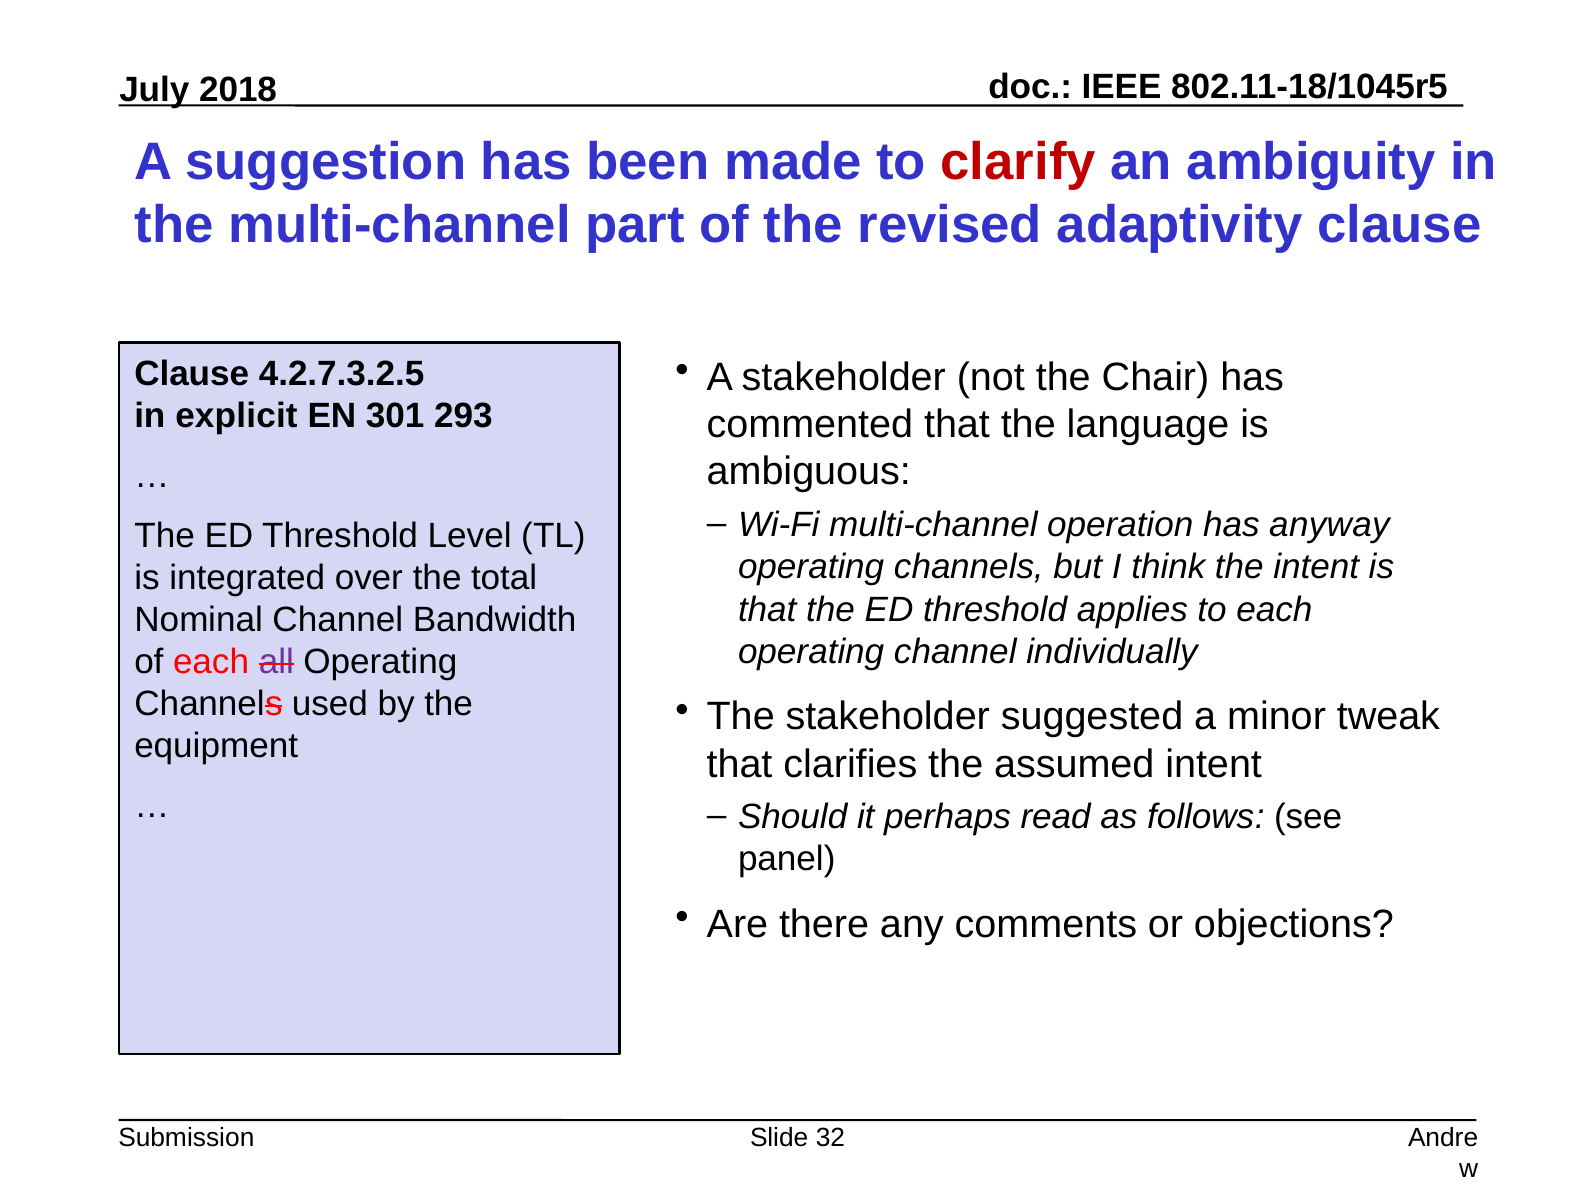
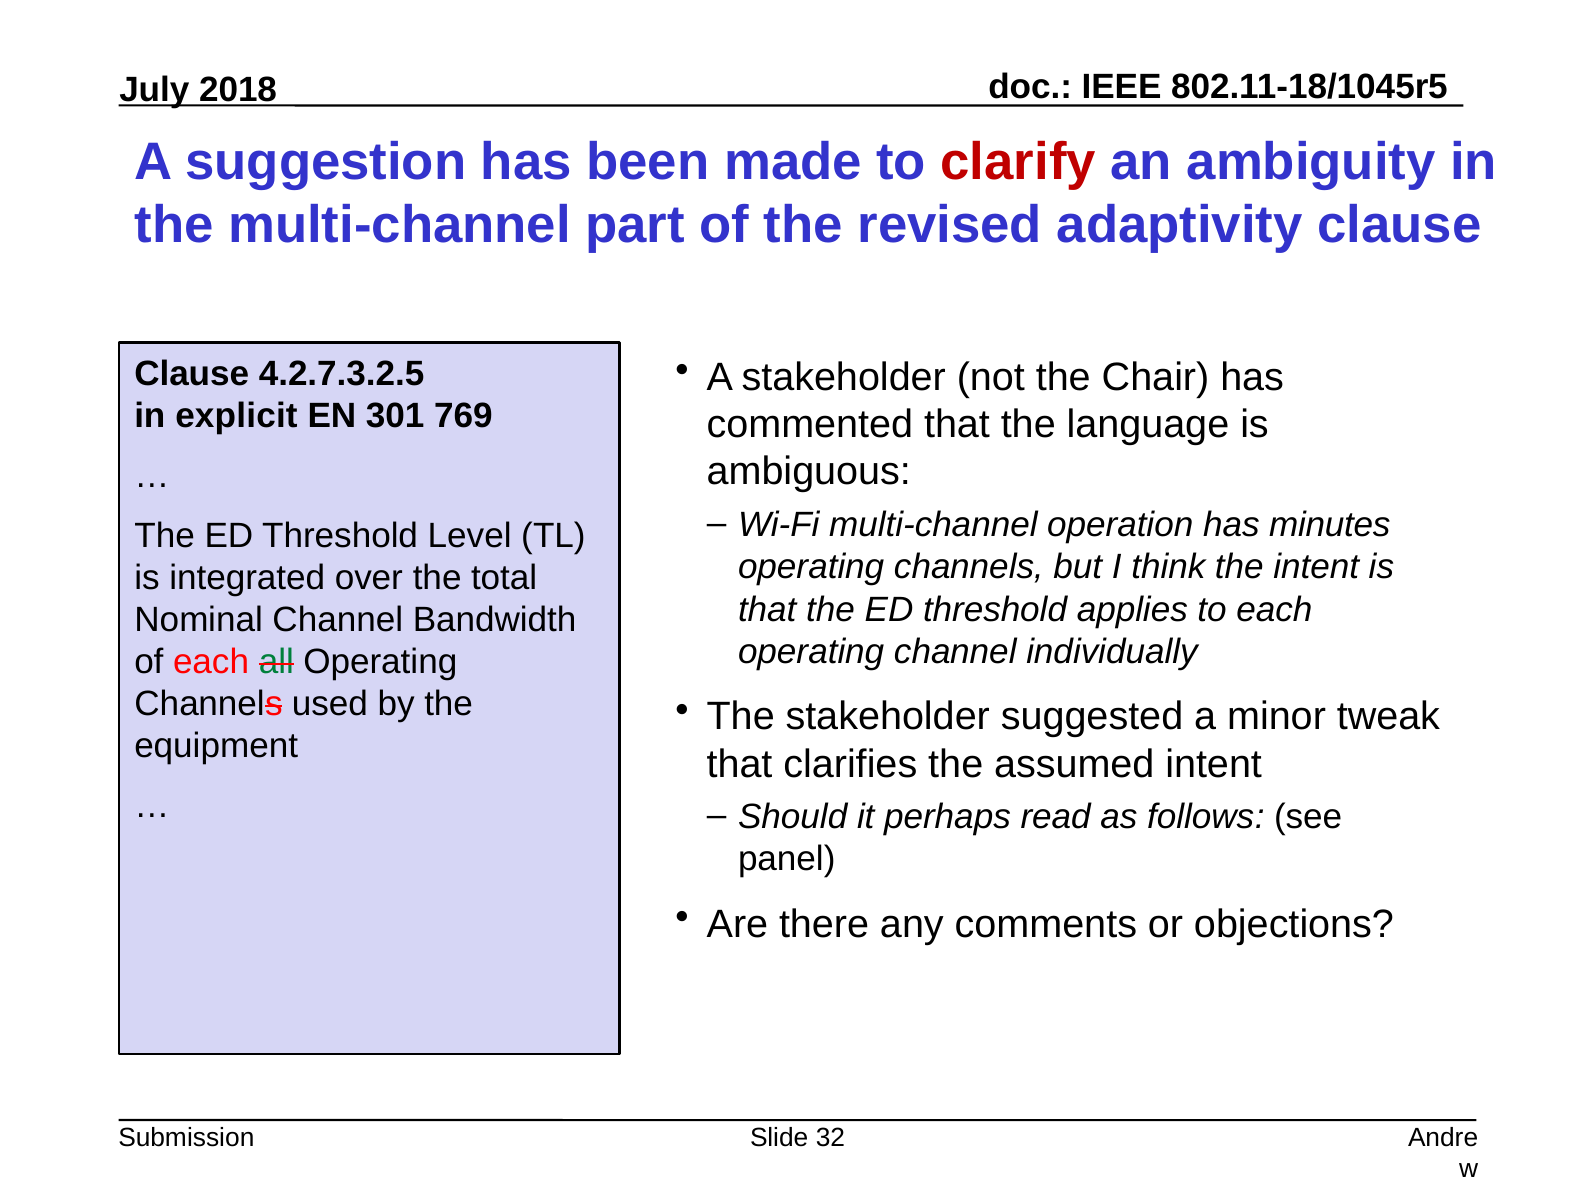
293: 293 -> 769
anyway: anyway -> minutes
all colour: purple -> green
